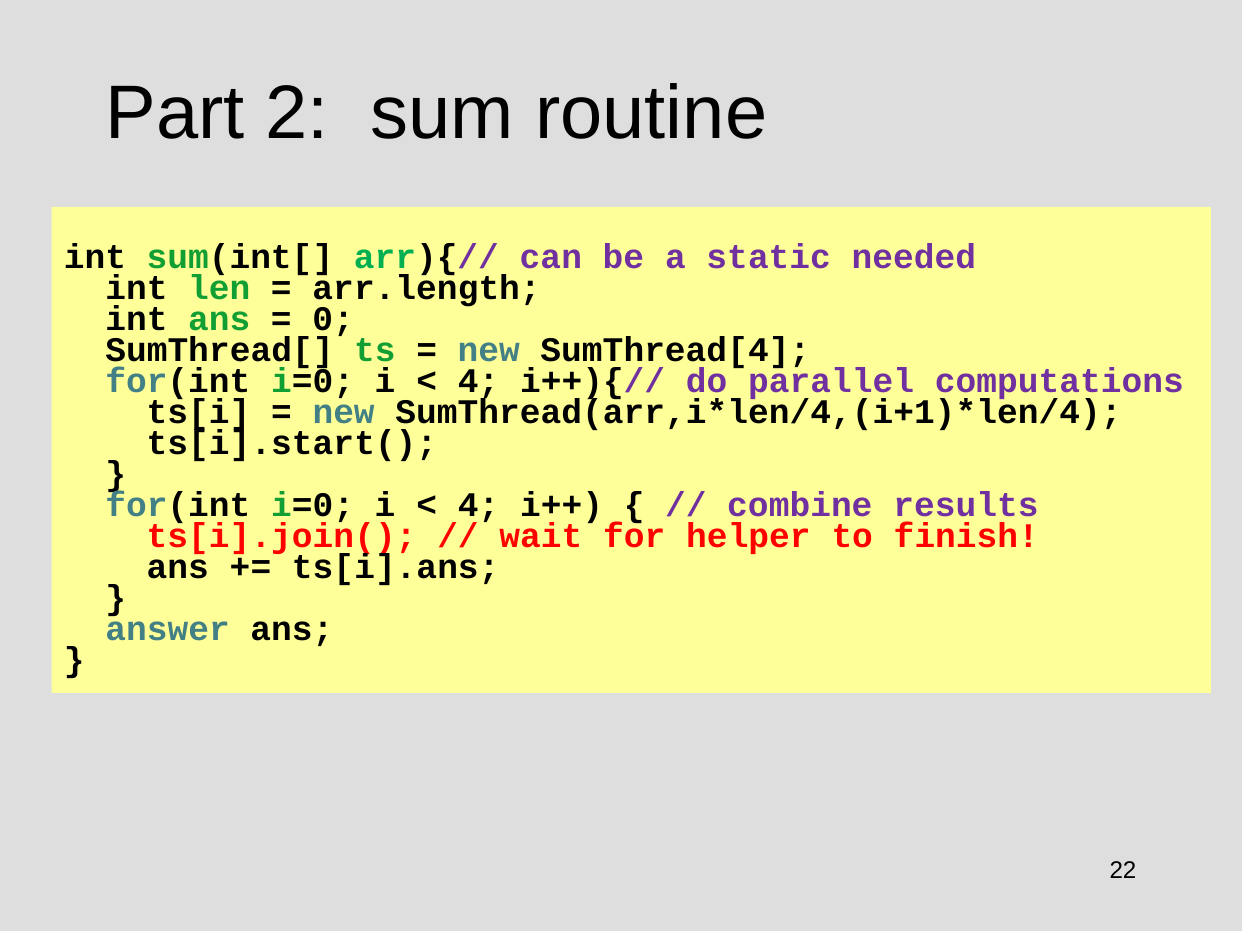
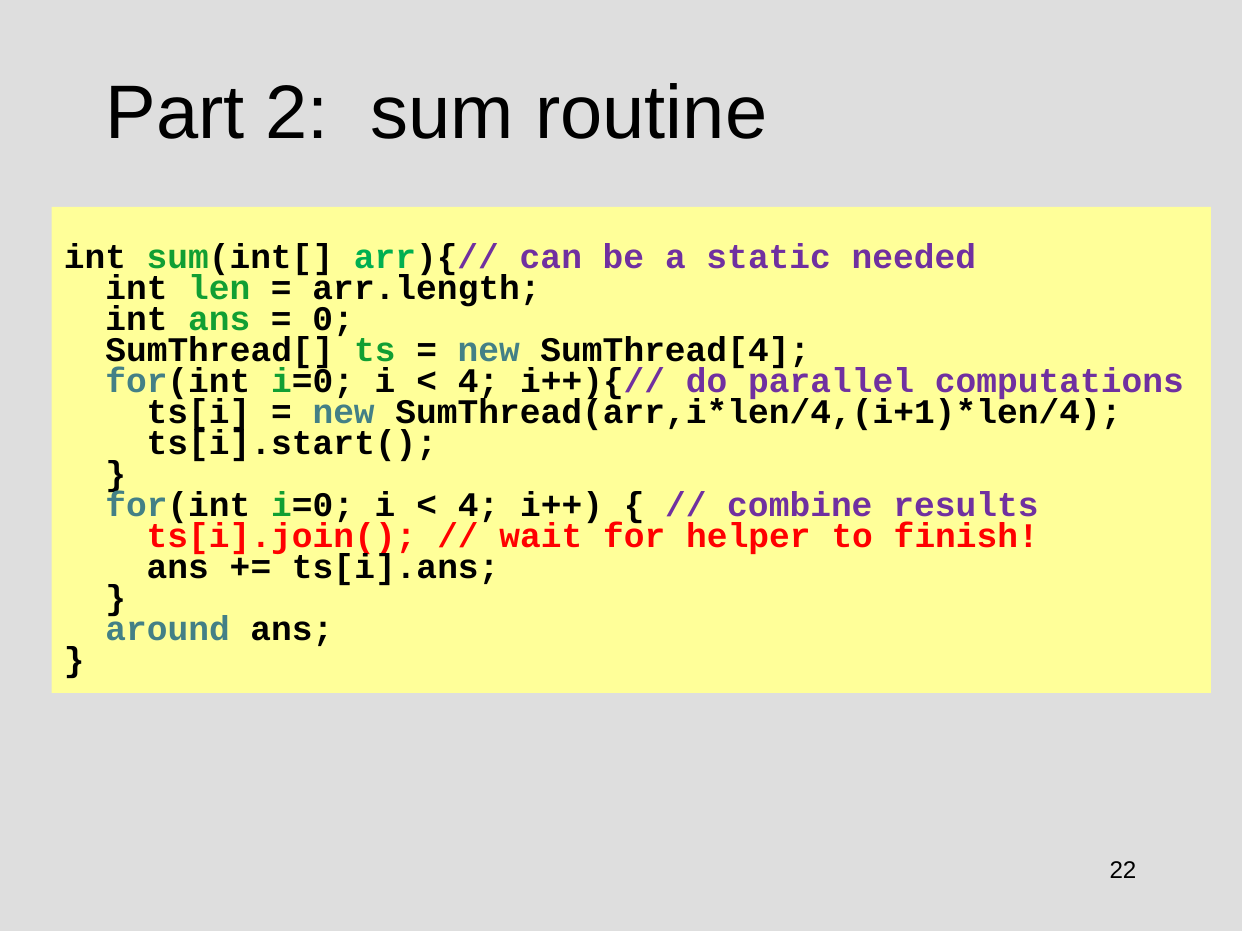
answer: answer -> around
